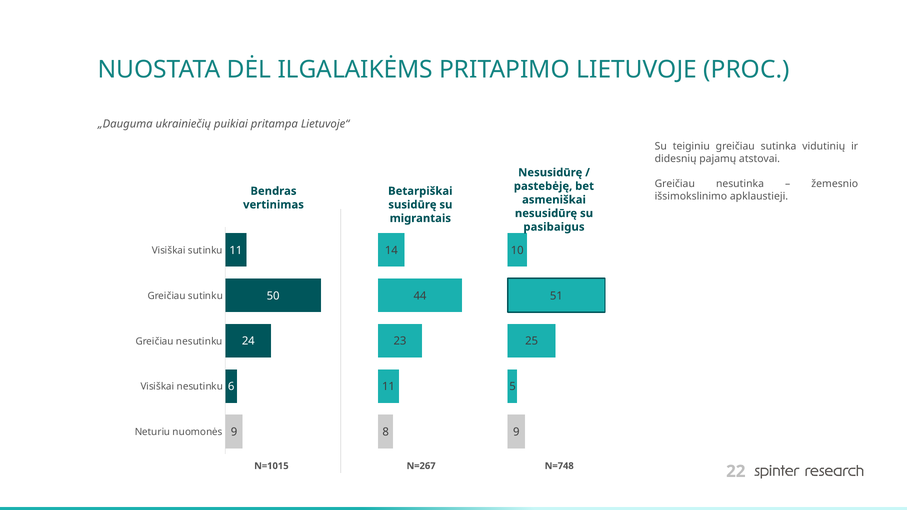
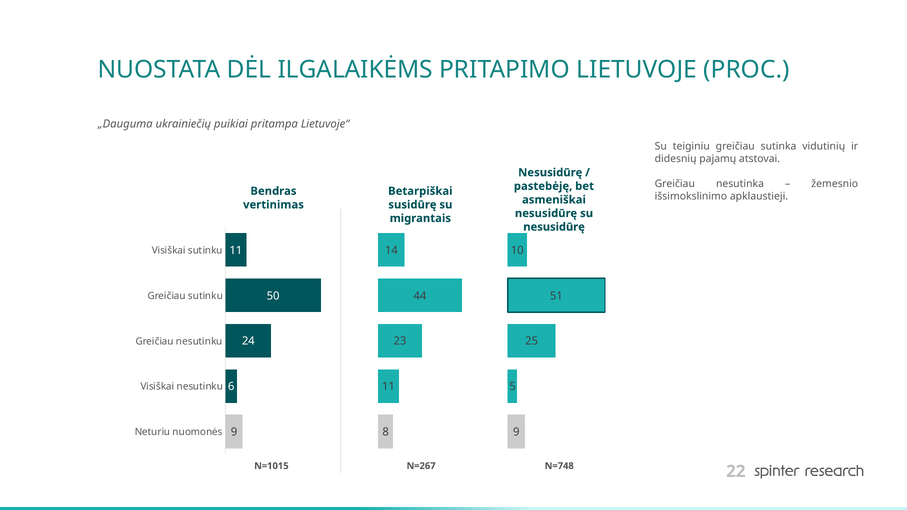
pasibaigus at (554, 227): pasibaigus -> nesusidūrę
